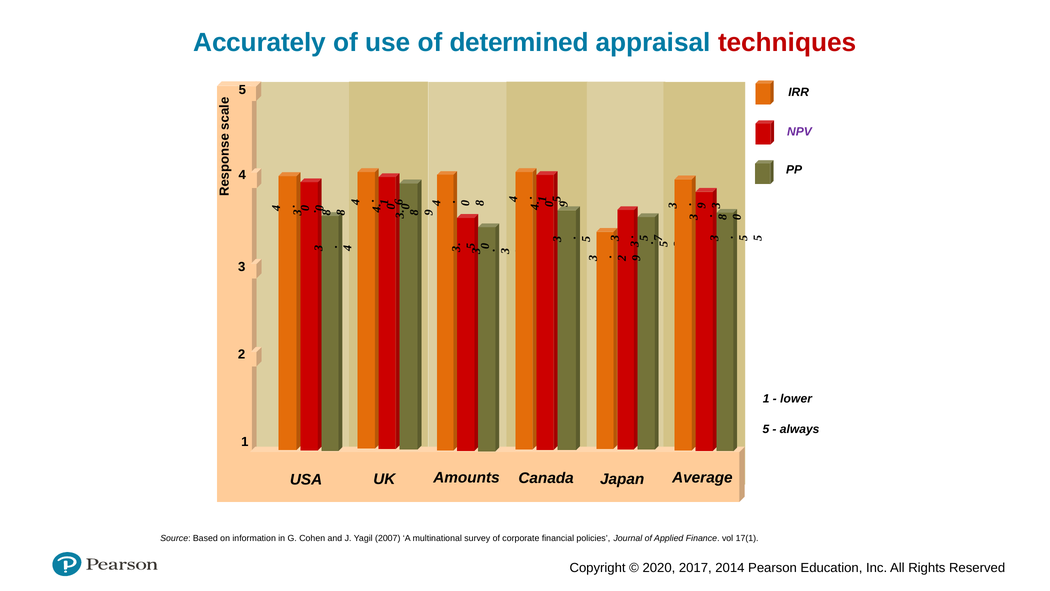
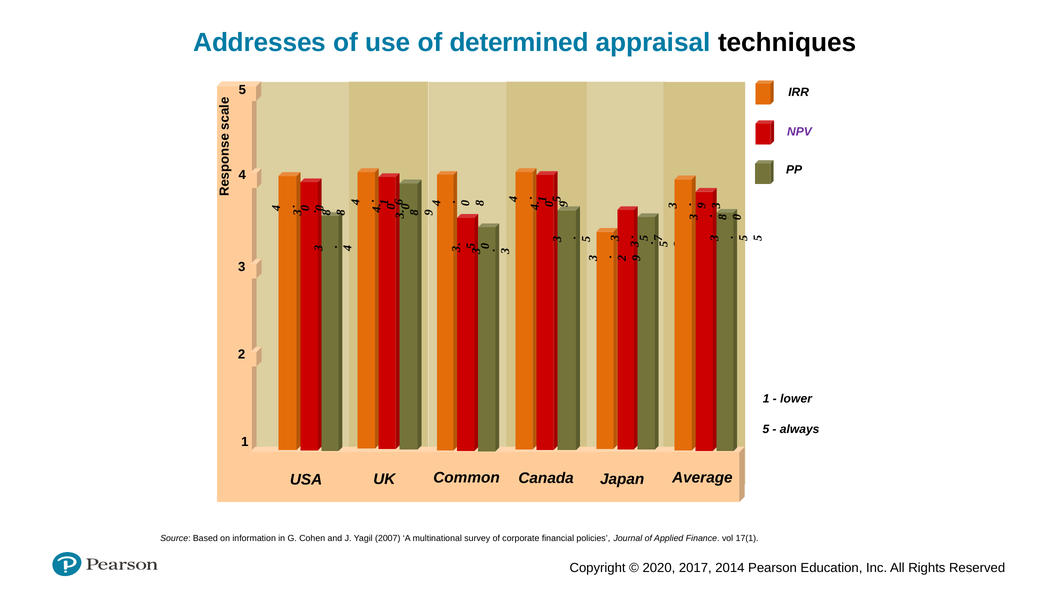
Accurately: Accurately -> Addresses
techniques colour: red -> black
Amounts: Amounts -> Common
